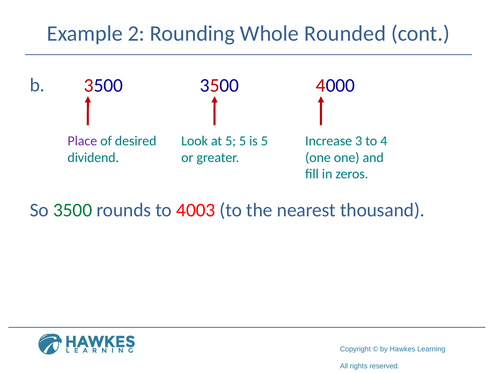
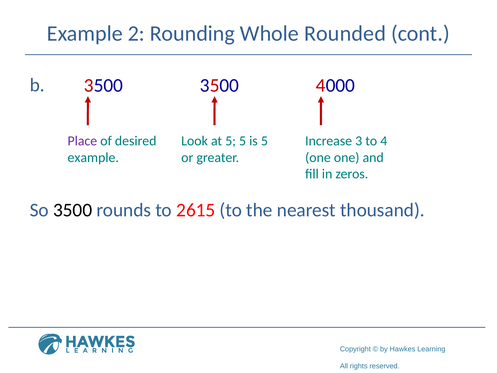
dividend at (93, 157): dividend -> example
3500 at (73, 210) colour: green -> black
4003: 4003 -> 2615
